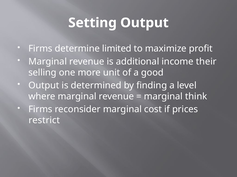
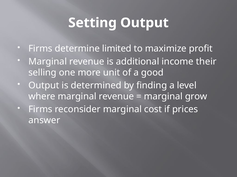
think: think -> grow
restrict: restrict -> answer
